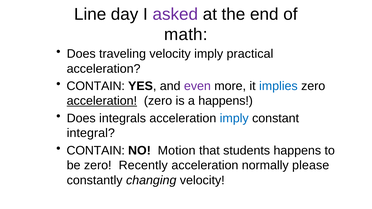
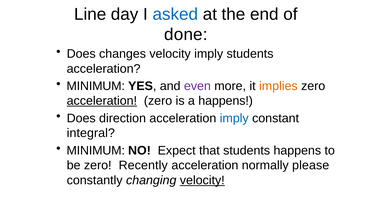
asked colour: purple -> blue
math: math -> done
traveling: traveling -> changes
imply practical: practical -> students
CONTAIN at (96, 86): CONTAIN -> MINIMUM
implies colour: blue -> orange
integrals: integrals -> direction
CONTAIN at (96, 151): CONTAIN -> MINIMUM
Motion: Motion -> Expect
velocity at (202, 180) underline: none -> present
